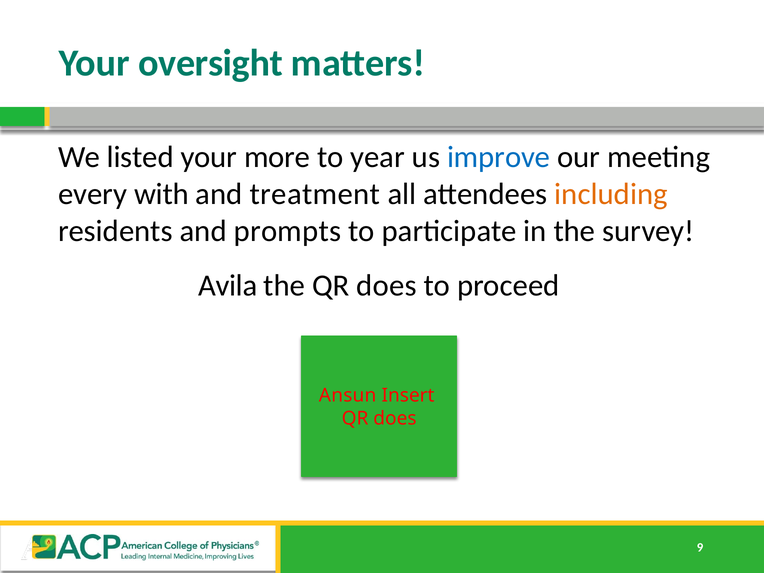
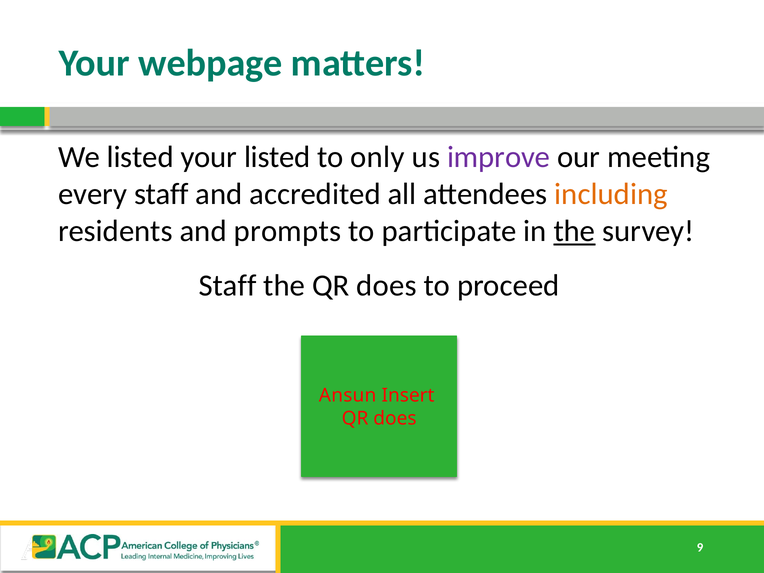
oversight: oversight -> webpage
your more: more -> listed
year: year -> only
improve colour: blue -> purple
every with: with -> staff
treatment: treatment -> accredited
the at (574, 231) underline: none -> present
Avila at (228, 286): Avila -> Staff
